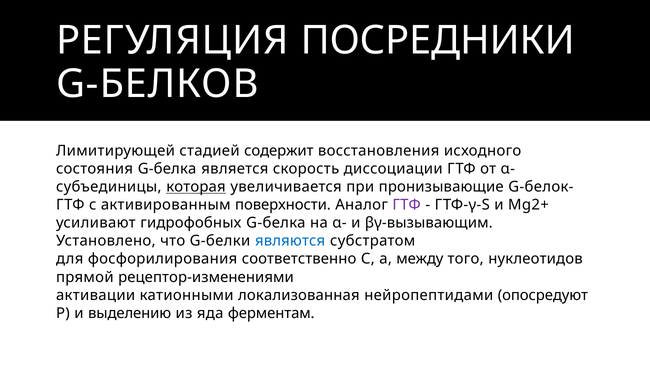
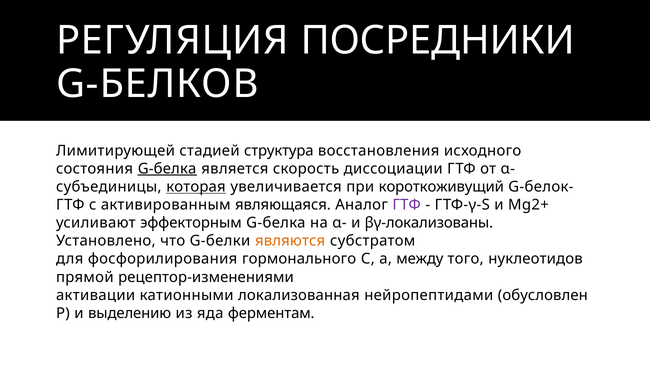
содержит: содержит -> структура
G-белка at (167, 169) underline: none -> present
пронизывающие: пронизывающие -> короткоживущий
поверхности: поверхности -> являющаяся
гидрофобных: гидрофобных -> эффекторным
βγ-вызывающим: βγ-вызывающим -> βγ-локализованы
являются colour: blue -> orange
соответственно: соответственно -> гормонального
опосредуют: опосредуют -> обусловлен
